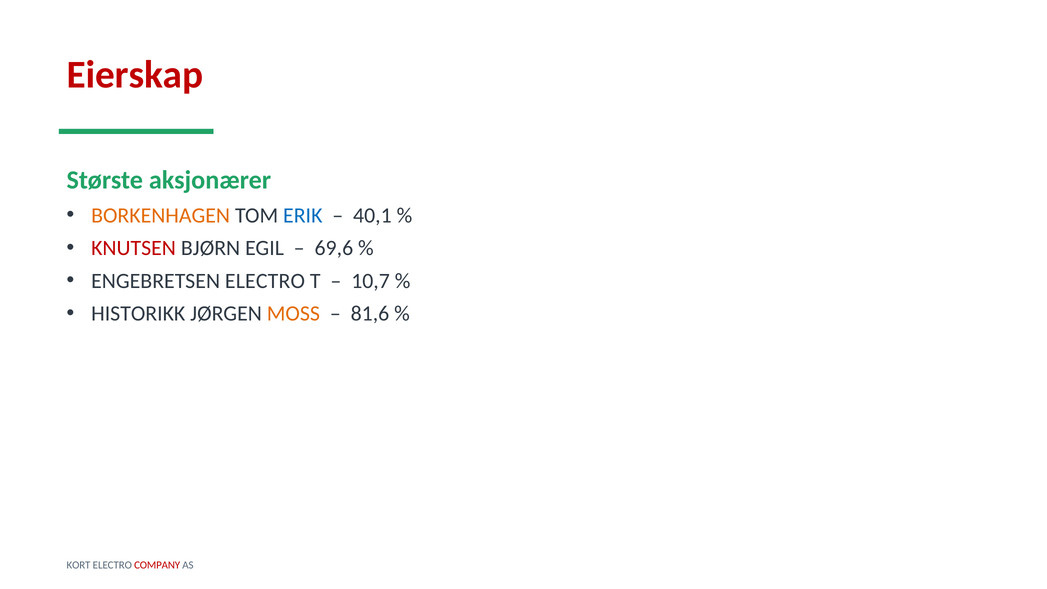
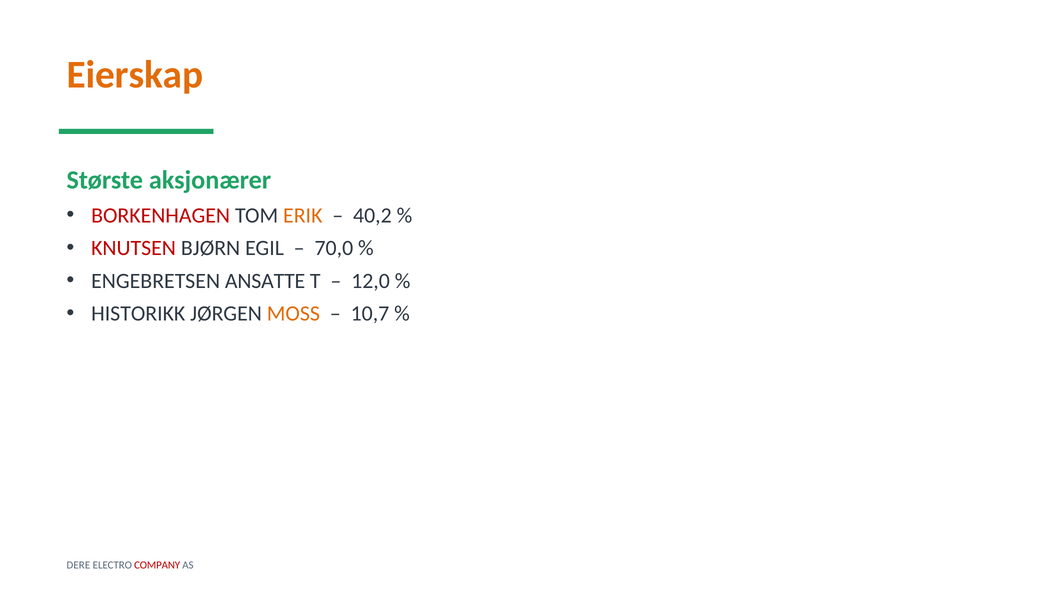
Eierskap colour: red -> orange
BORKENHAGEN colour: orange -> red
ERIK colour: blue -> orange
40,1: 40,1 -> 40,2
69,6: 69,6 -> 70,0
ENGEBRETSEN ELECTRO: ELECTRO -> ANSATTE
10,7: 10,7 -> 12,0
81,6: 81,6 -> 10,7
KORT: KORT -> DERE
